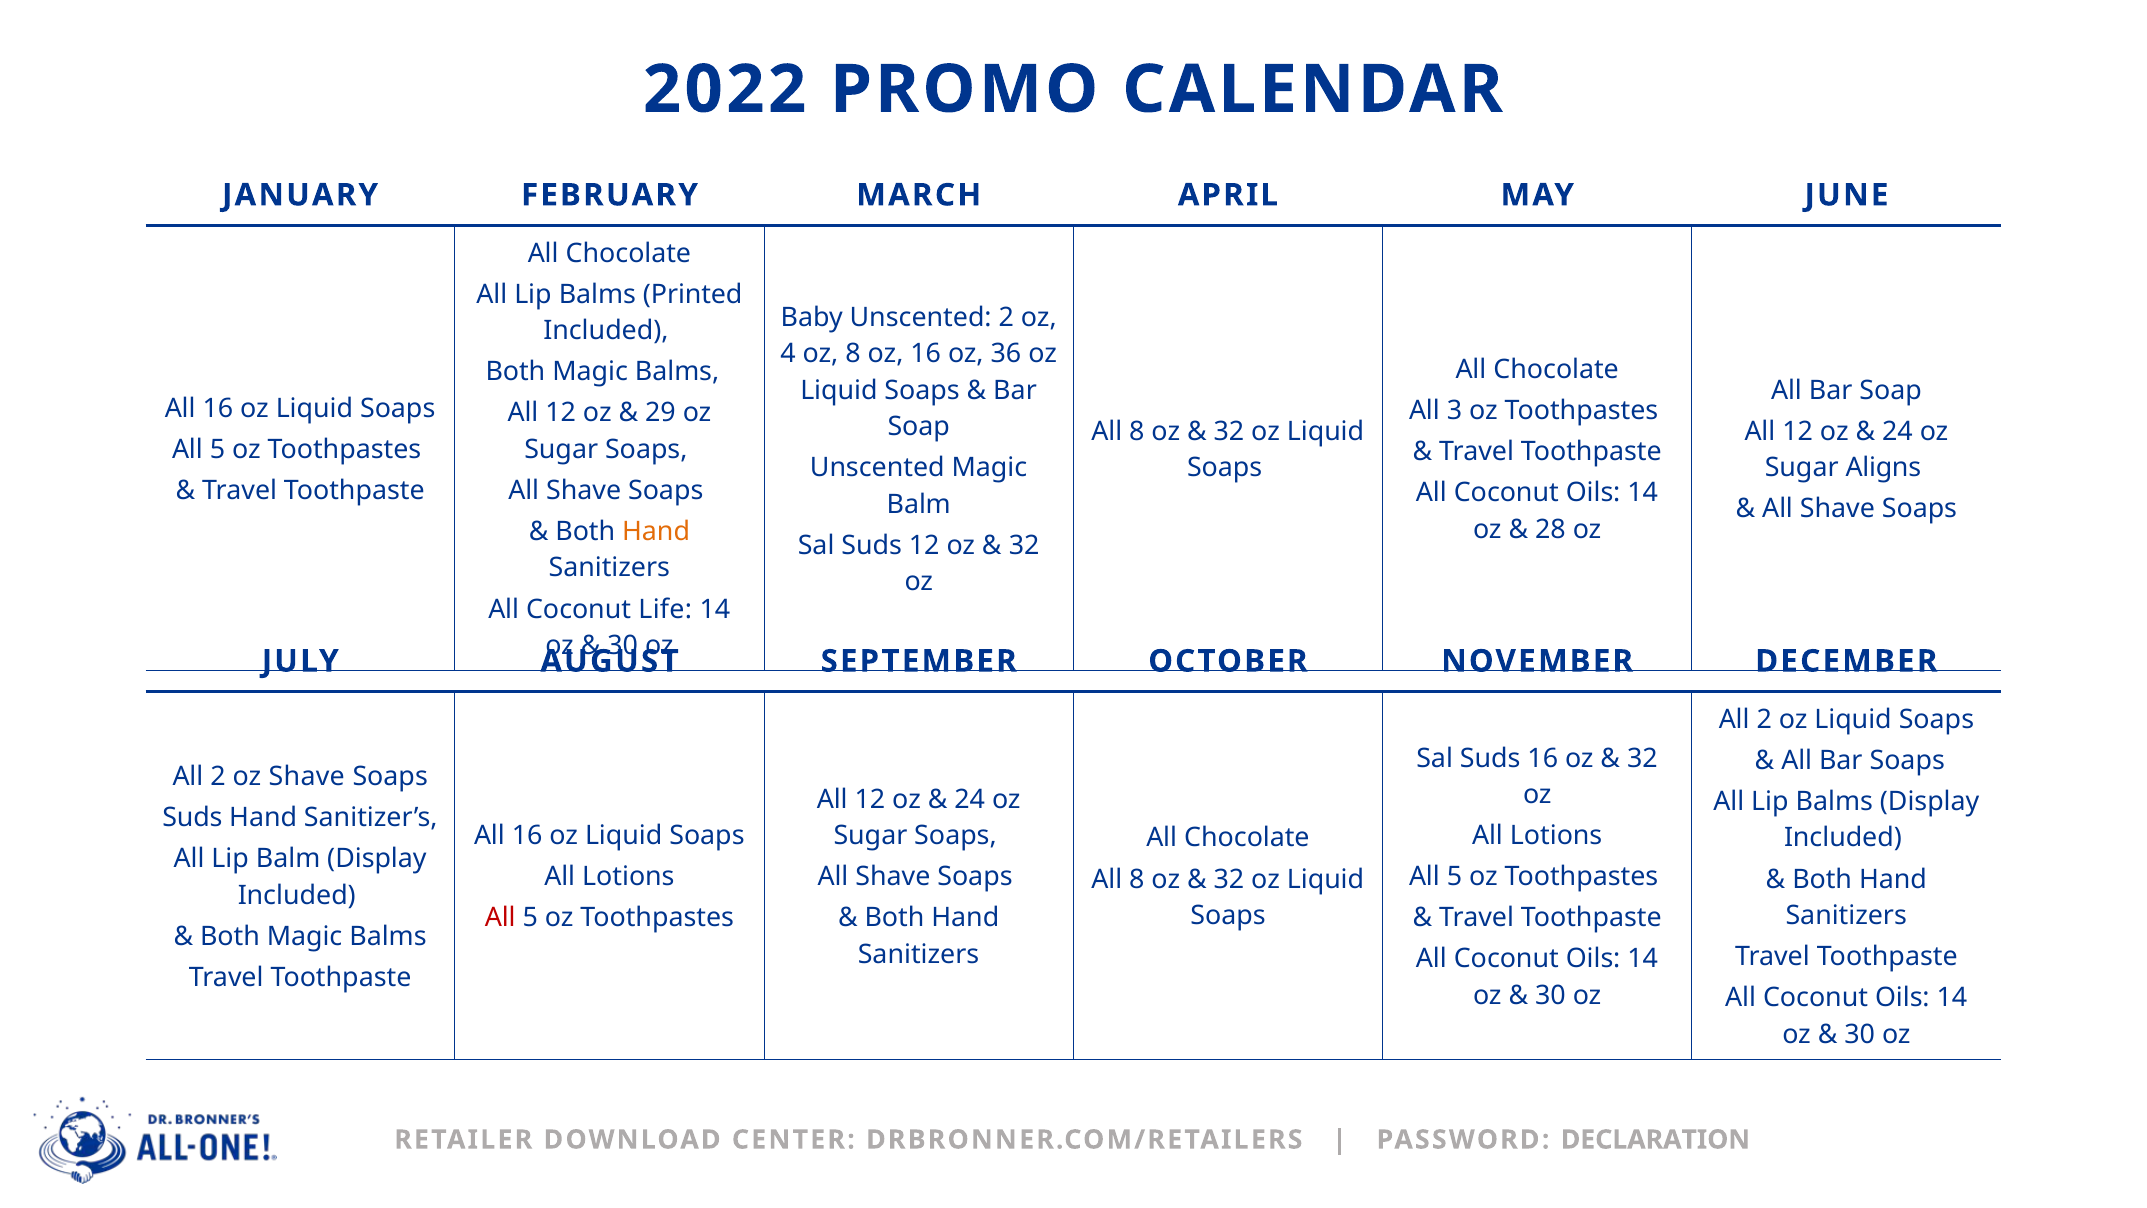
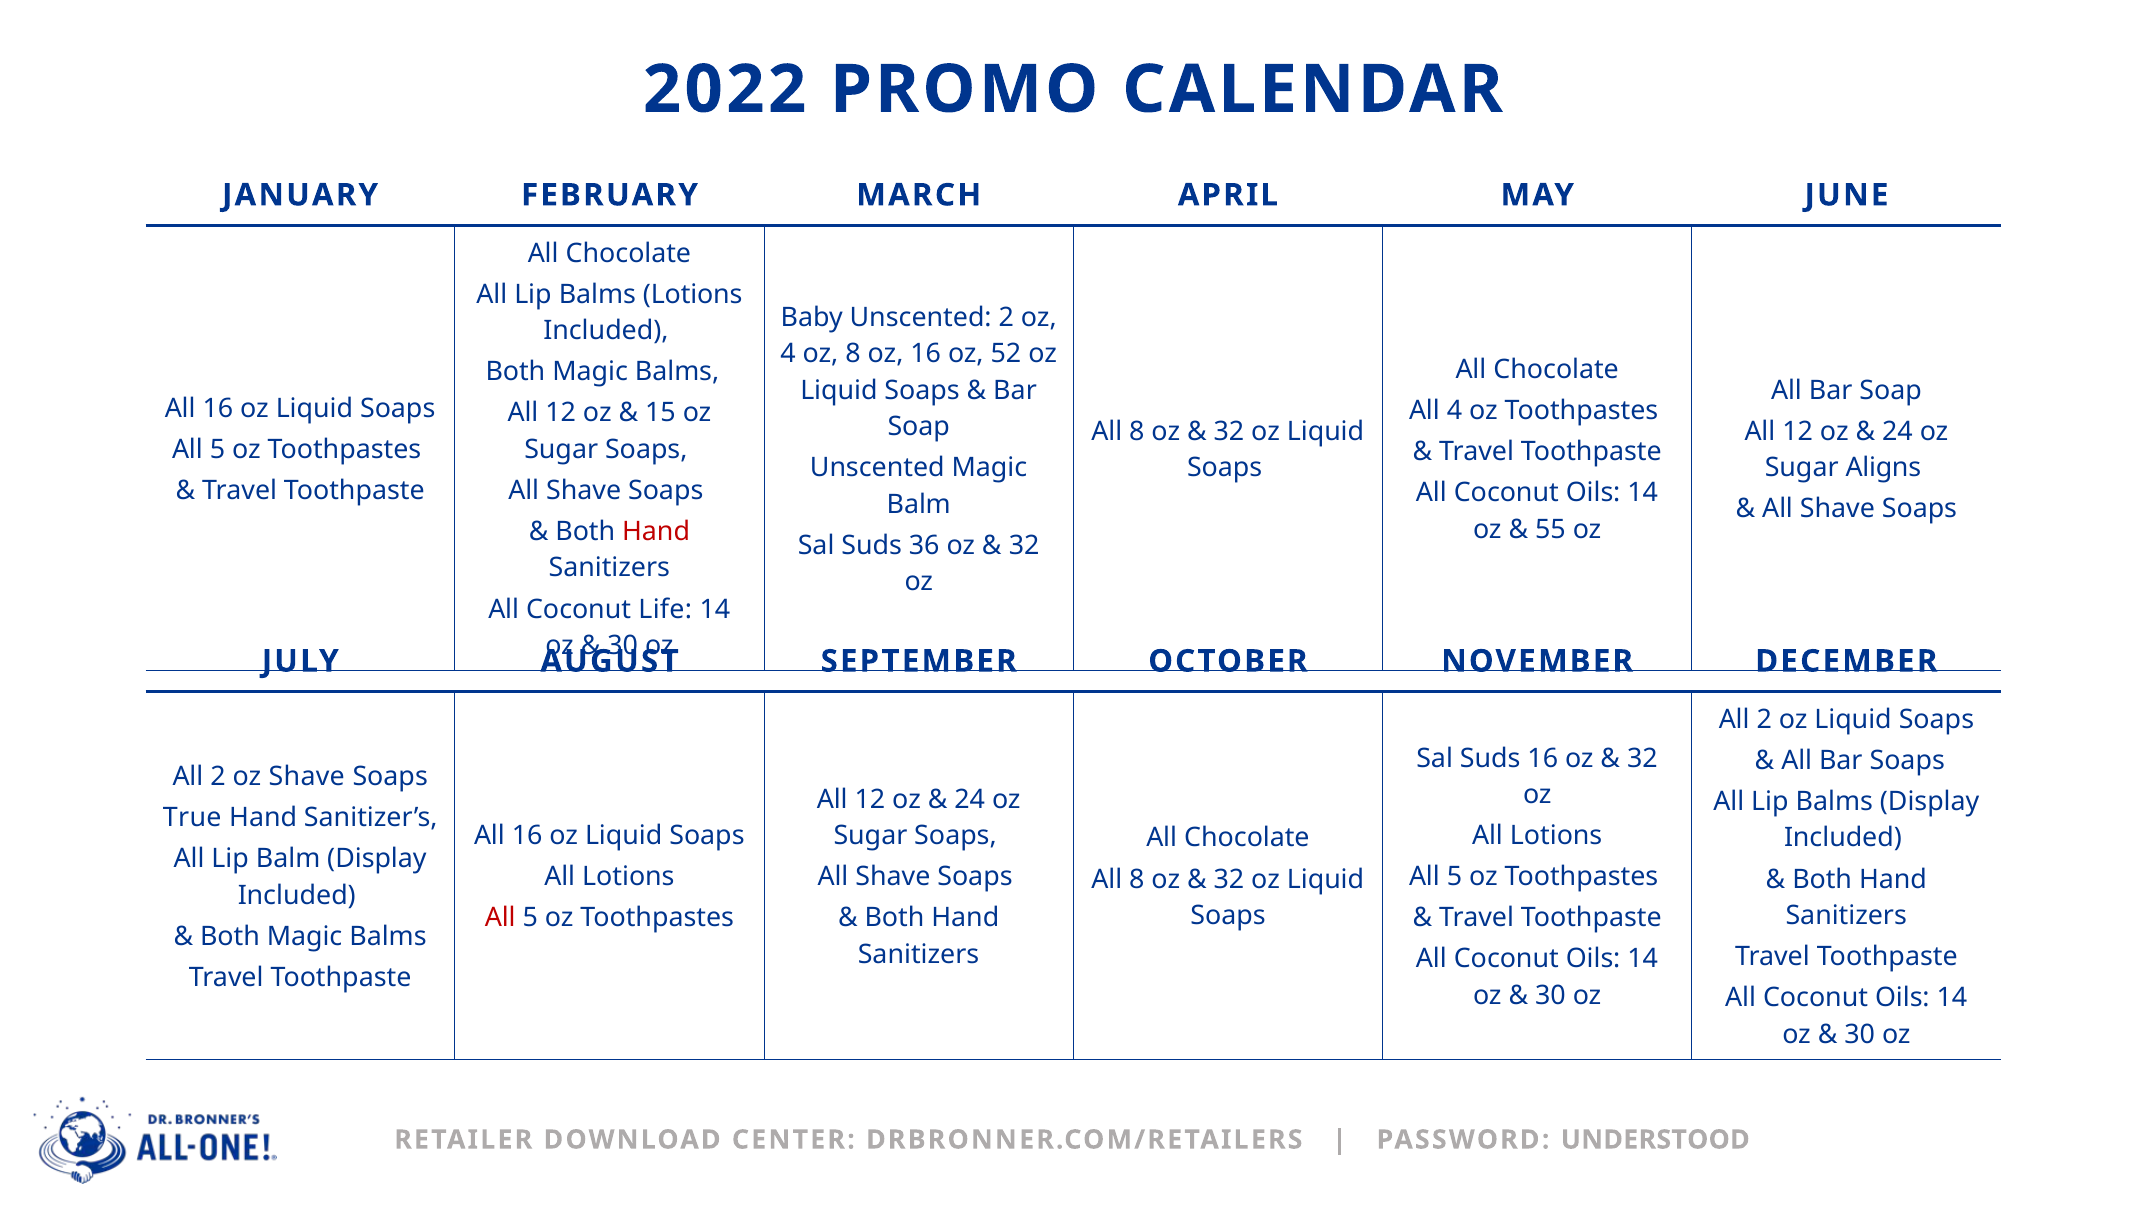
Balms Printed: Printed -> Lotions
36: 36 -> 52
All 3: 3 -> 4
29: 29 -> 15
28: 28 -> 55
Hand at (656, 531) colour: orange -> red
Suds 12: 12 -> 36
Suds at (192, 817): Suds -> True
DECLARATION: DECLARATION -> UNDERSTOOD
